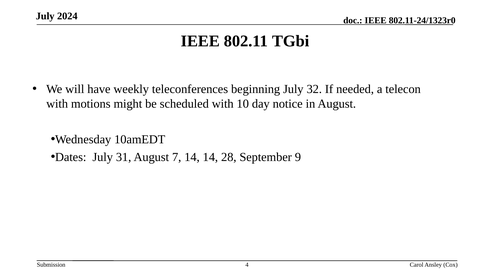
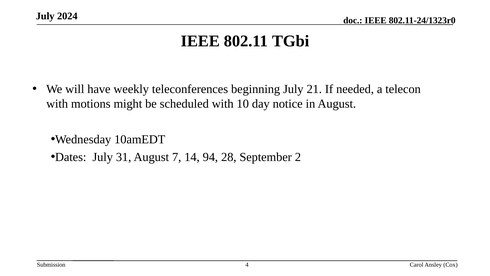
32: 32 -> 21
14 14: 14 -> 94
9: 9 -> 2
